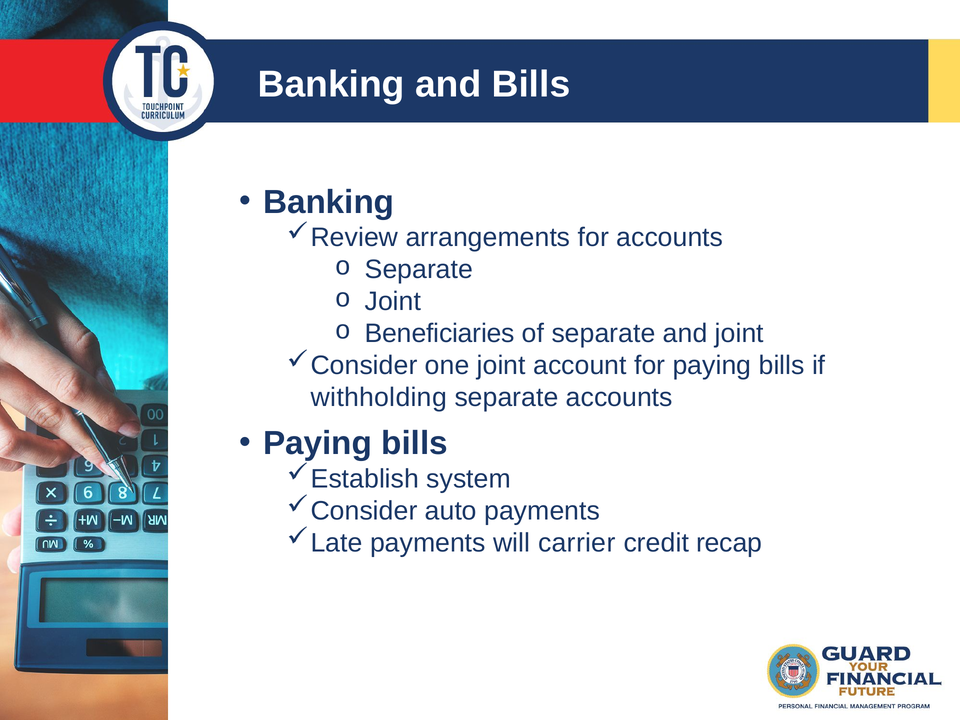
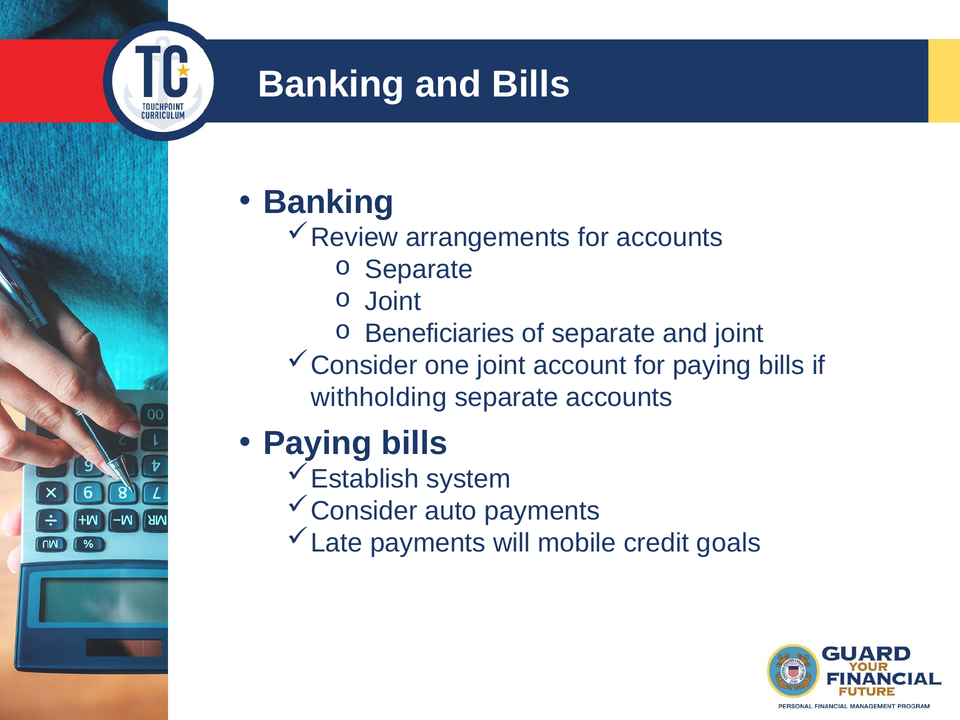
carrier: carrier -> mobile
recap: recap -> goals
